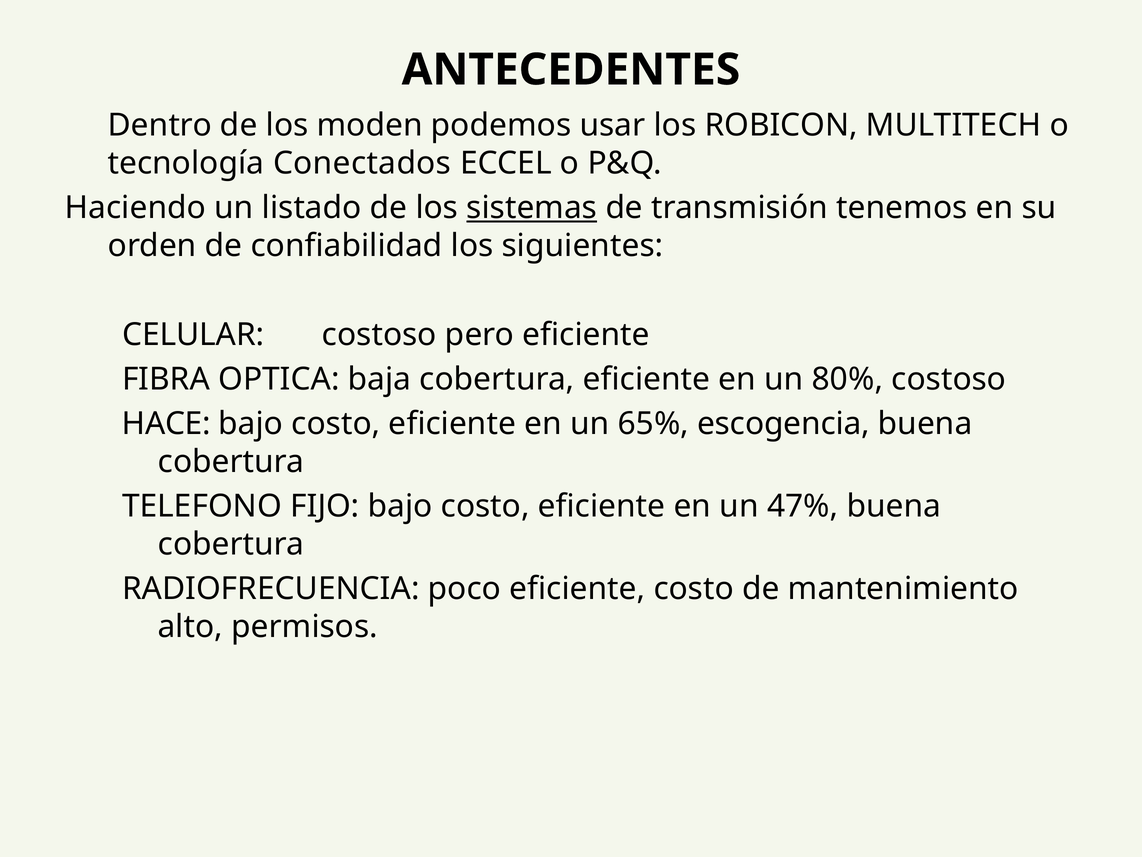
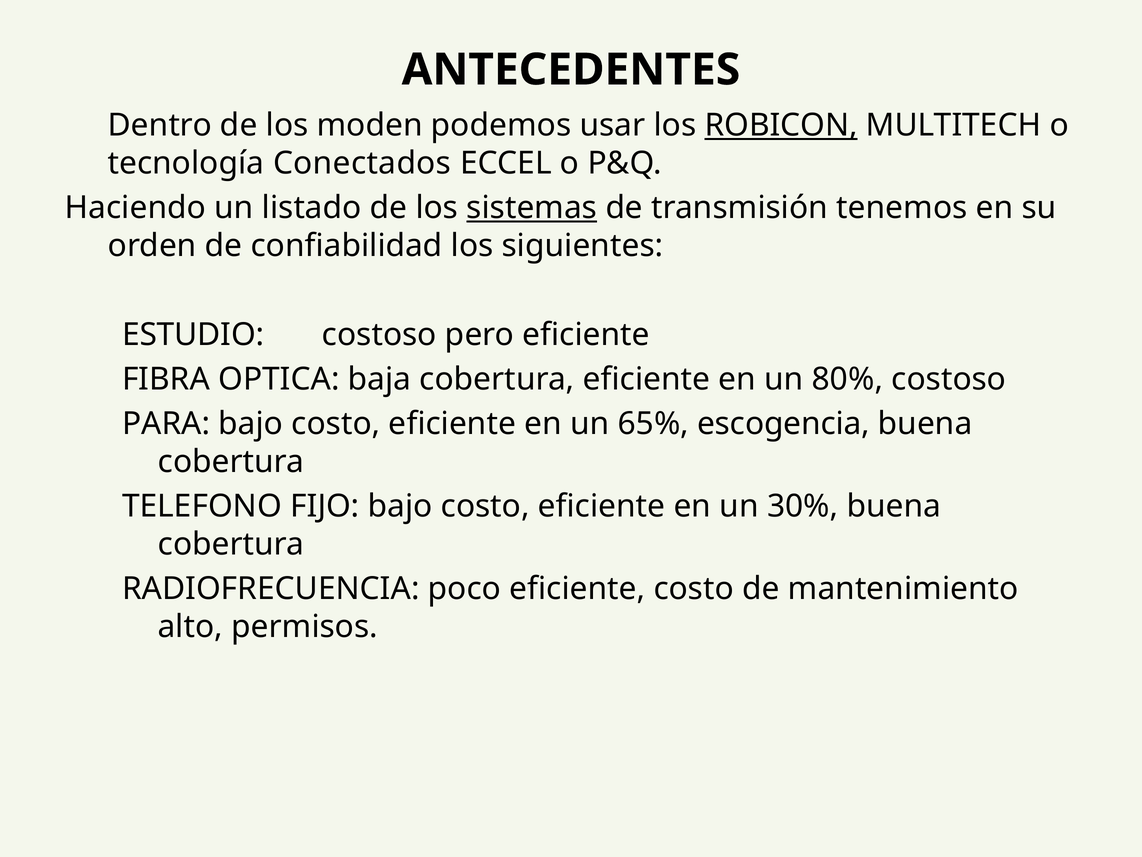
ROBICON underline: none -> present
CELULAR: CELULAR -> ESTUDIO
HACE: HACE -> PARA
47%: 47% -> 30%
